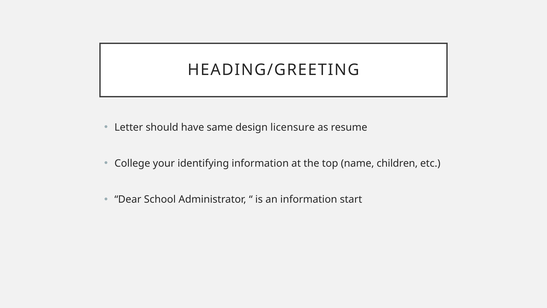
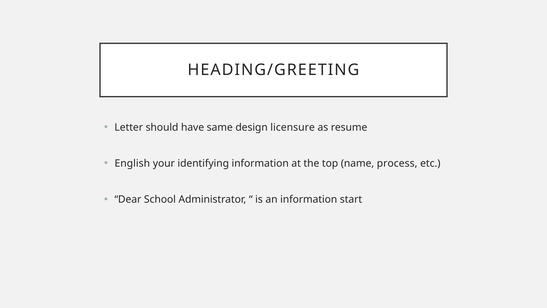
College: College -> English
children: children -> process
